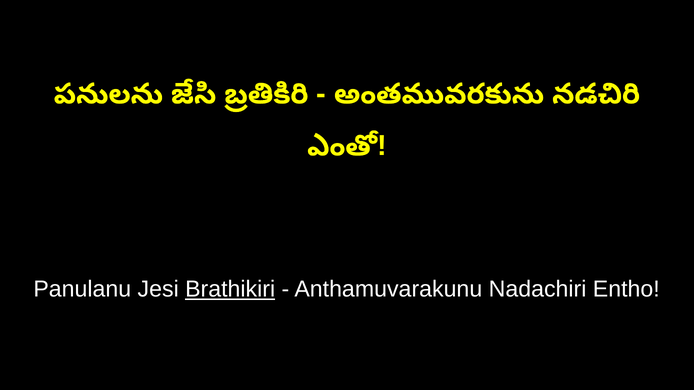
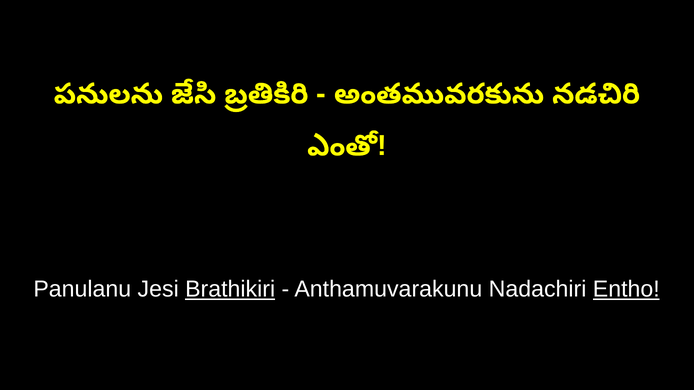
Entho underline: none -> present
